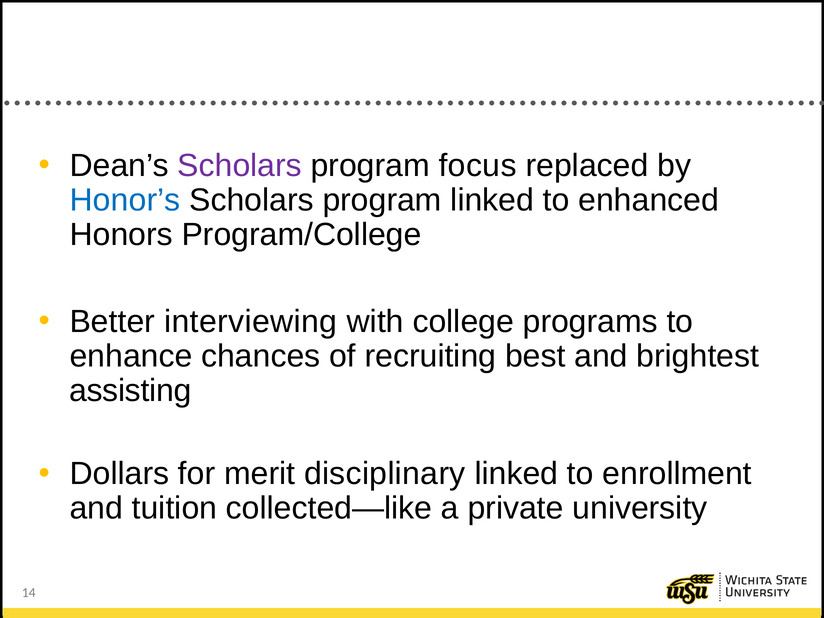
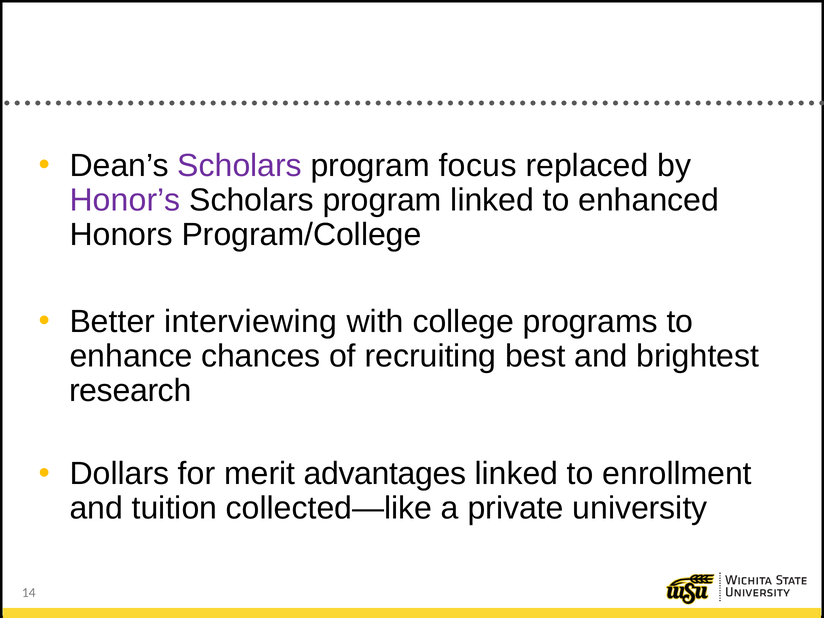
Honor’s colour: blue -> purple
assisting: assisting -> research
disciplinary: disciplinary -> advantages
